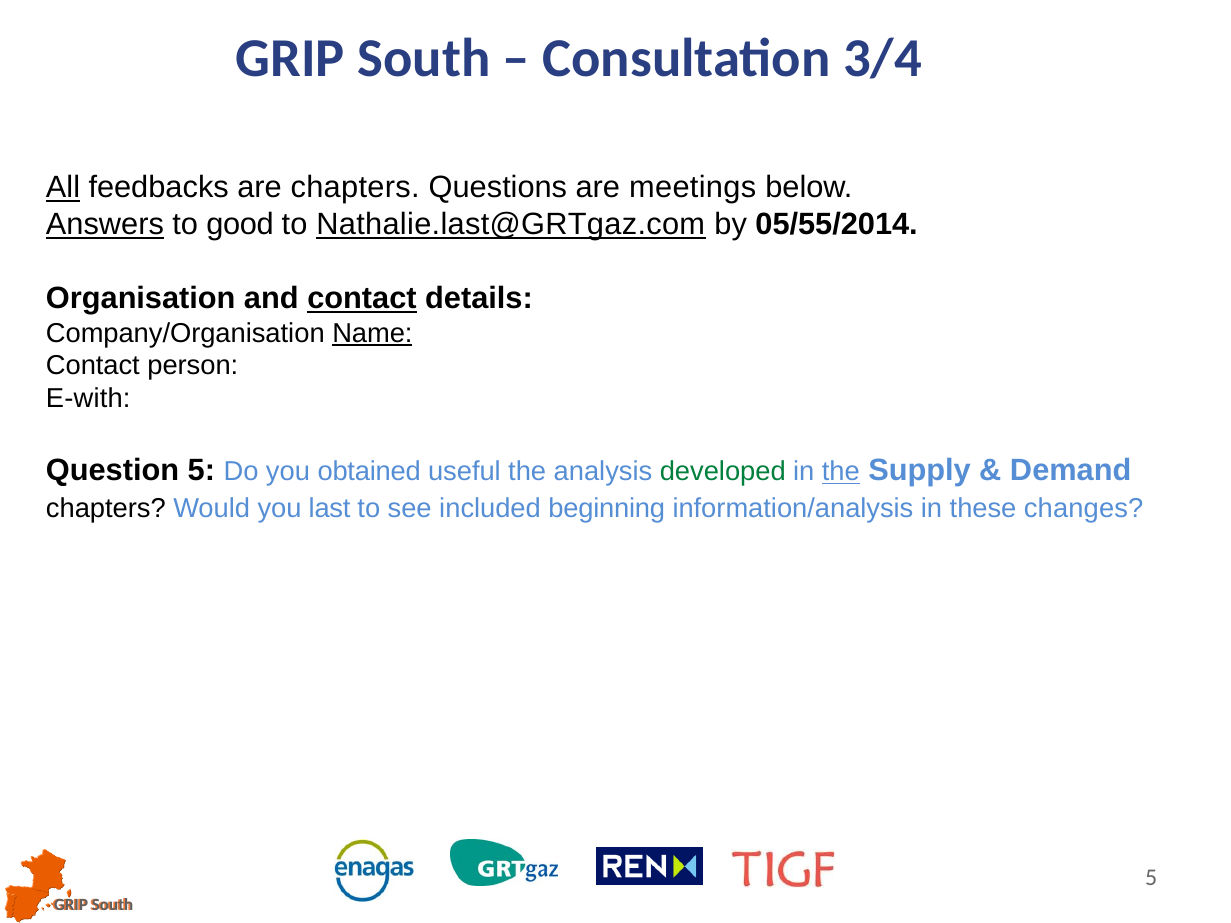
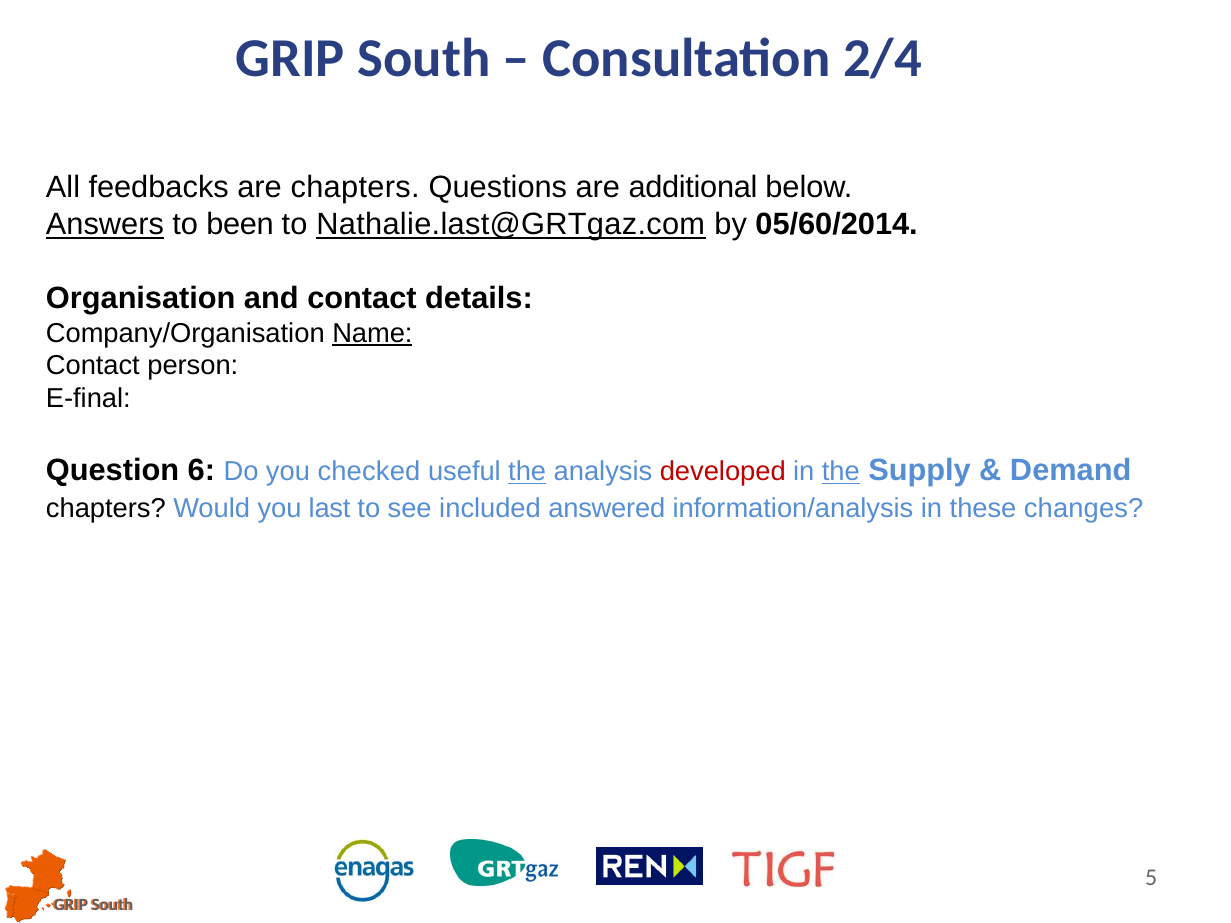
3/4: 3/4 -> 2/4
All underline: present -> none
meetings: meetings -> additional
good: good -> been
05/55/2014: 05/55/2014 -> 05/60/2014
contact at (362, 299) underline: present -> none
E-with: E-with -> E-final
Question 5: 5 -> 6
obtained: obtained -> checked
the at (527, 472) underline: none -> present
developed colour: green -> red
beginning: beginning -> answered
